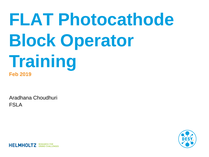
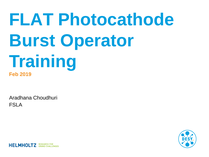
Block: Block -> Burst
